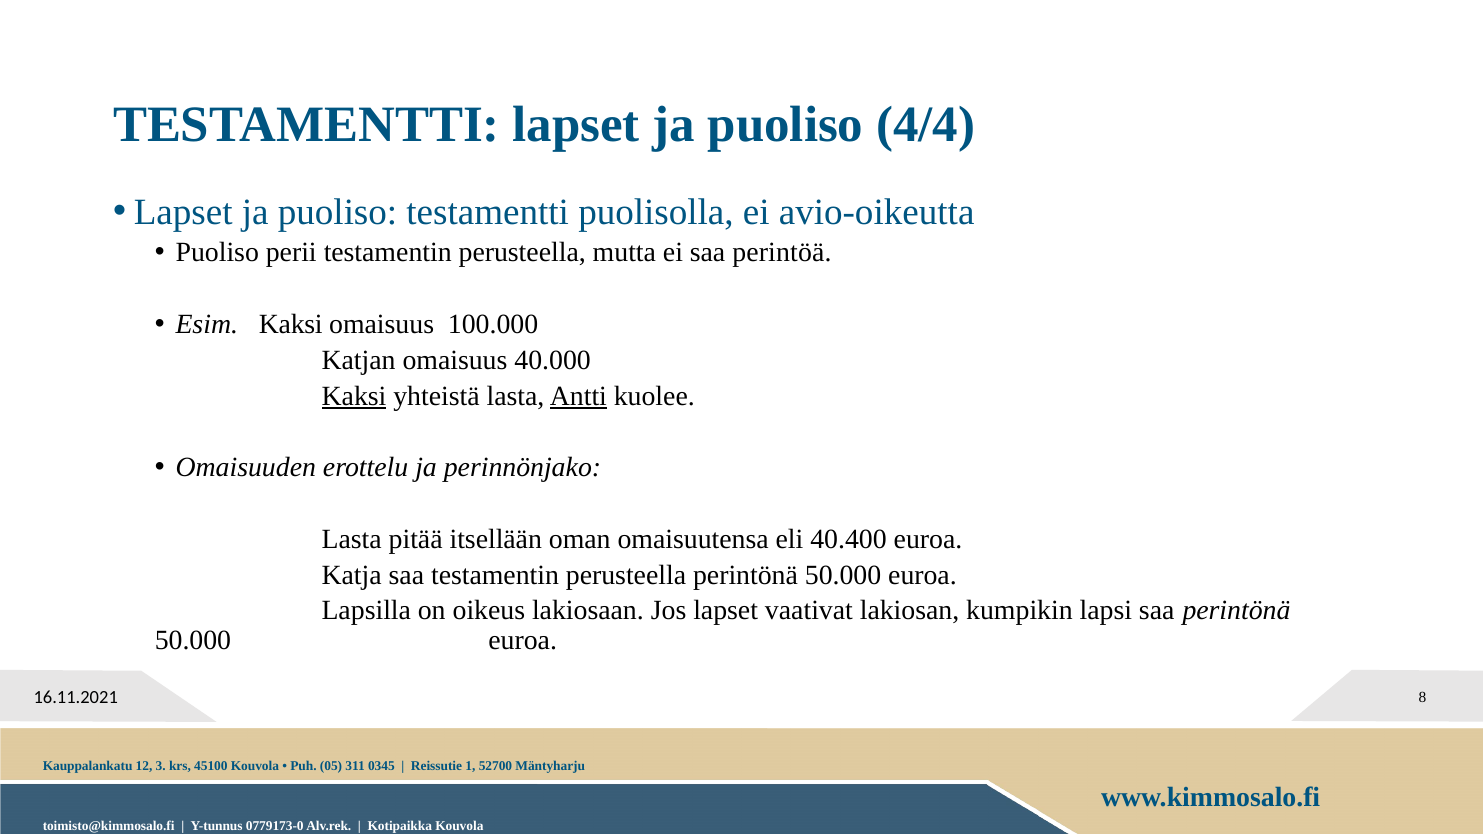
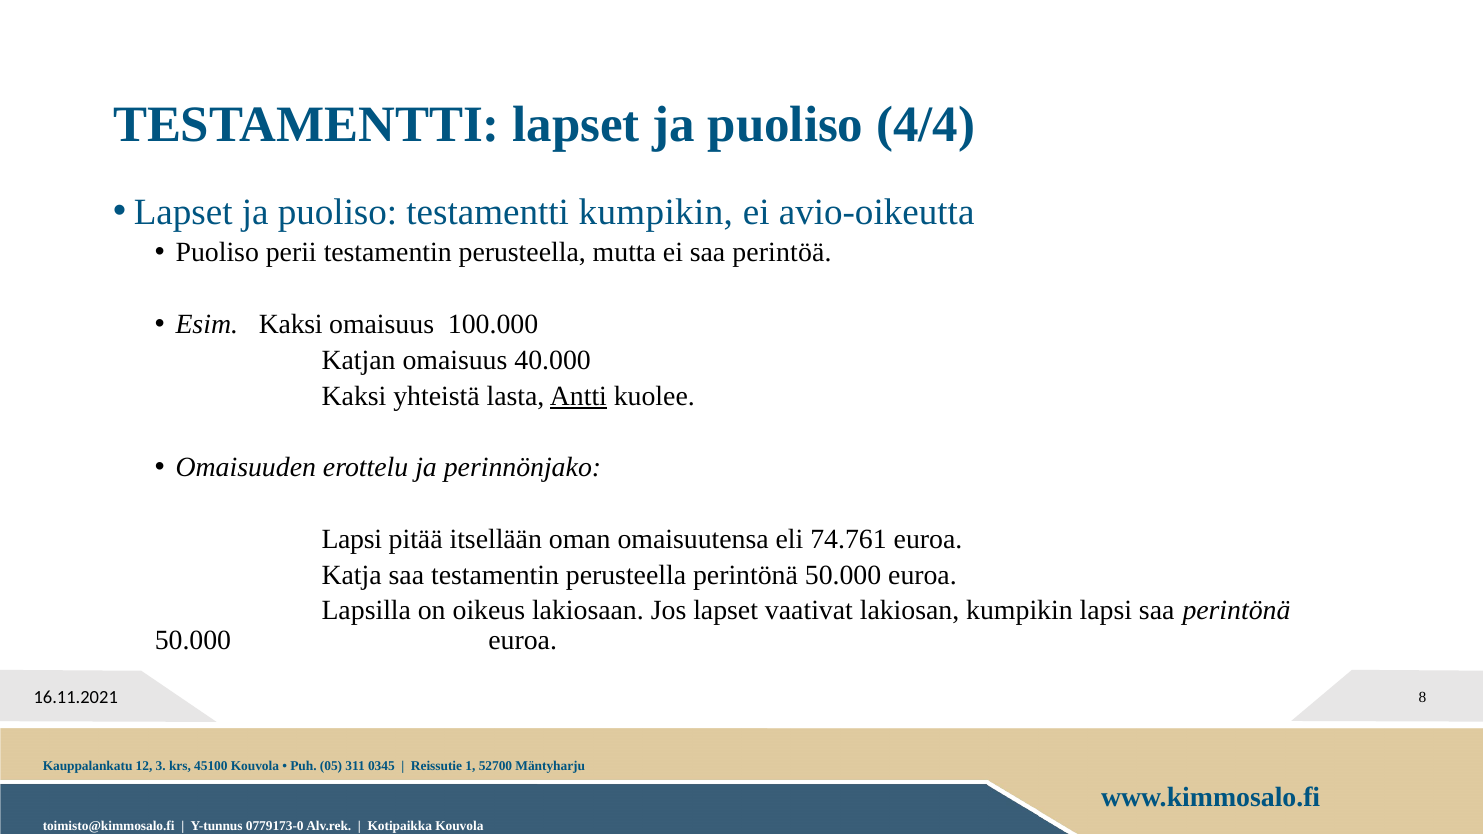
testamentti puolisolla: puolisolla -> kumpikin
Kaksi at (354, 396) underline: present -> none
Lasta at (352, 539): Lasta -> Lapsi
40.400: 40.400 -> 74.761
